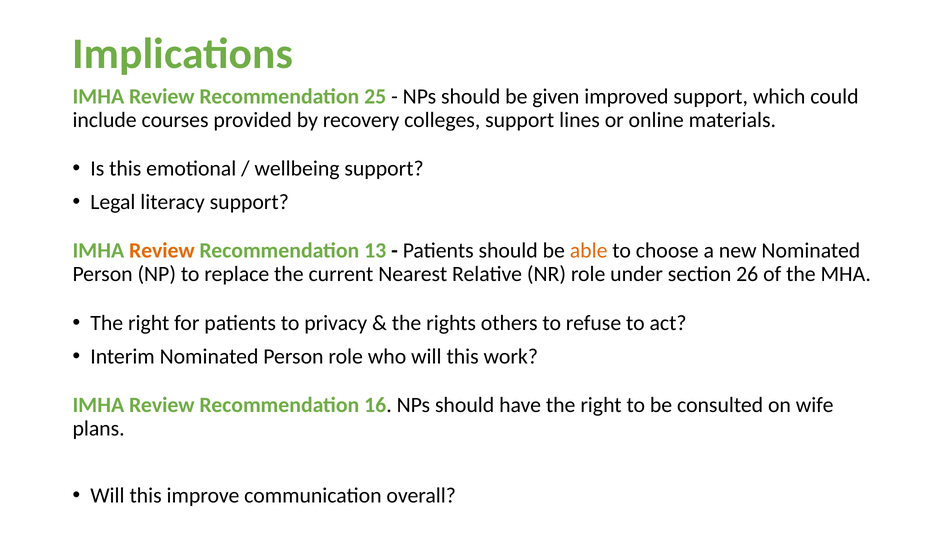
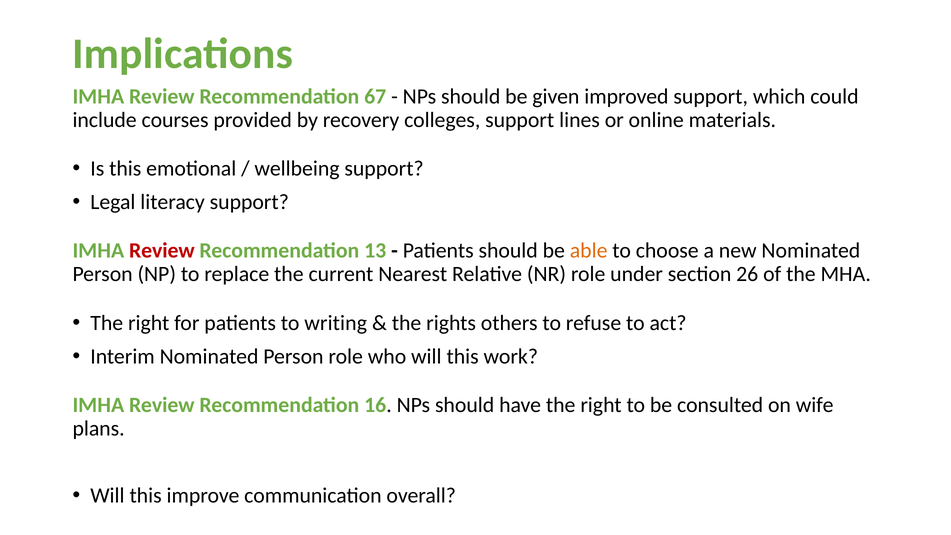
25: 25 -> 67
Review at (162, 251) colour: orange -> red
privacy: privacy -> writing
